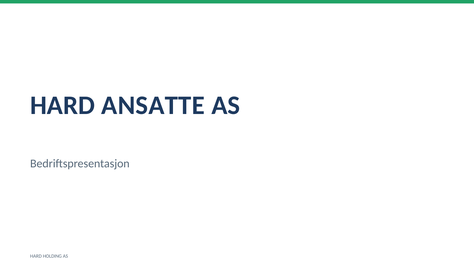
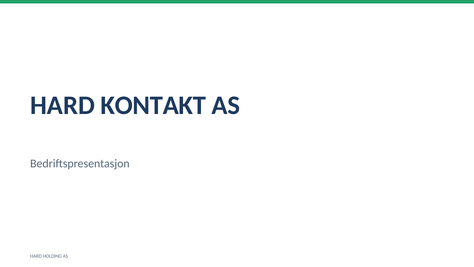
ANSATTE: ANSATTE -> KONTAKT
